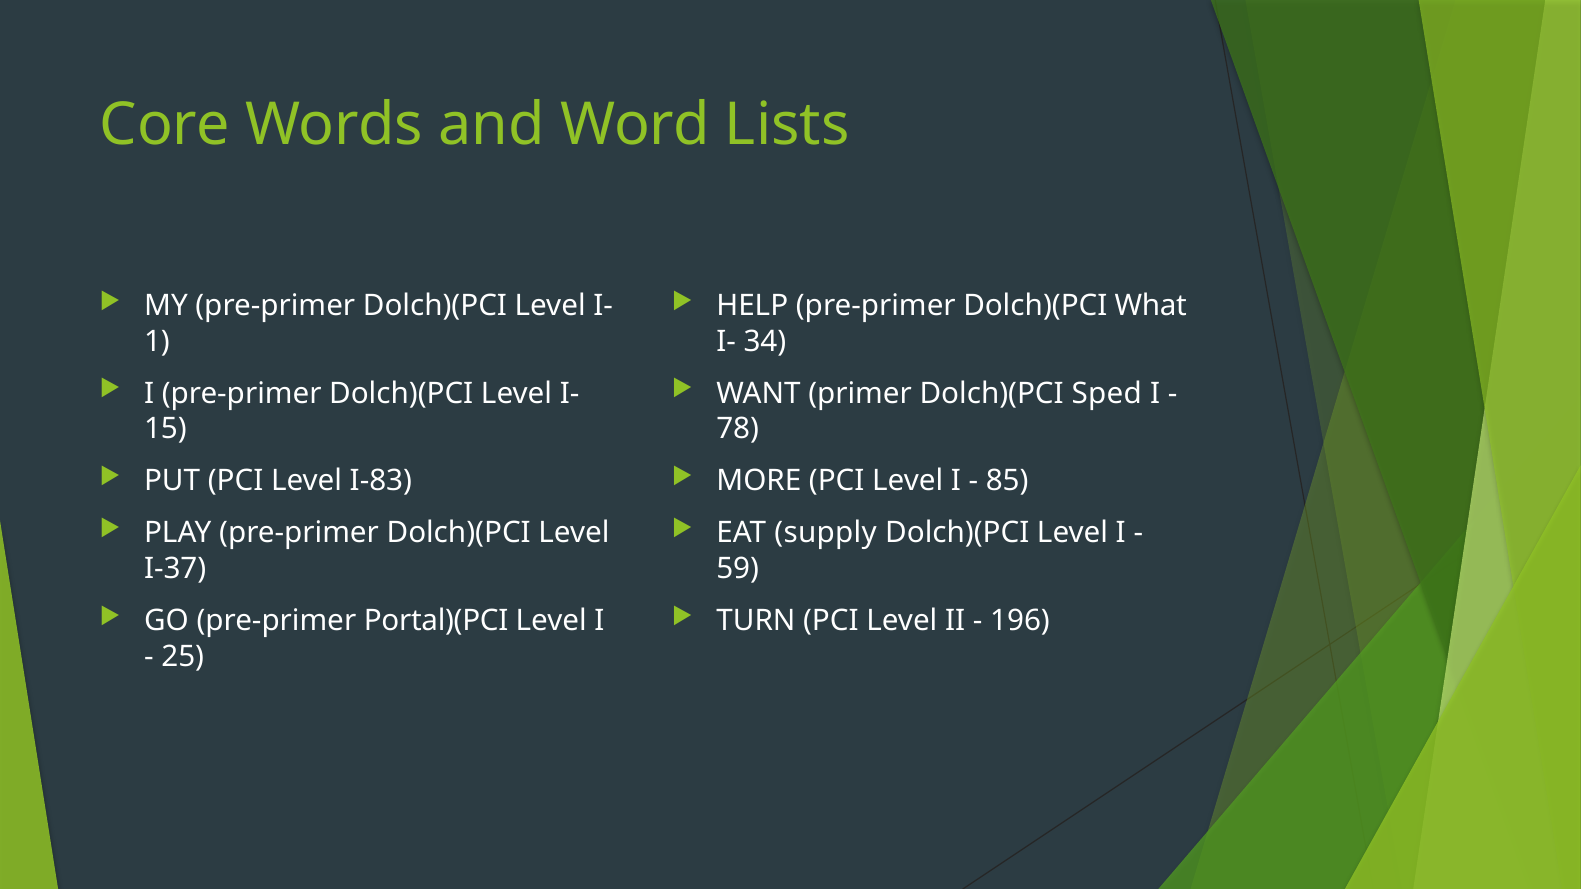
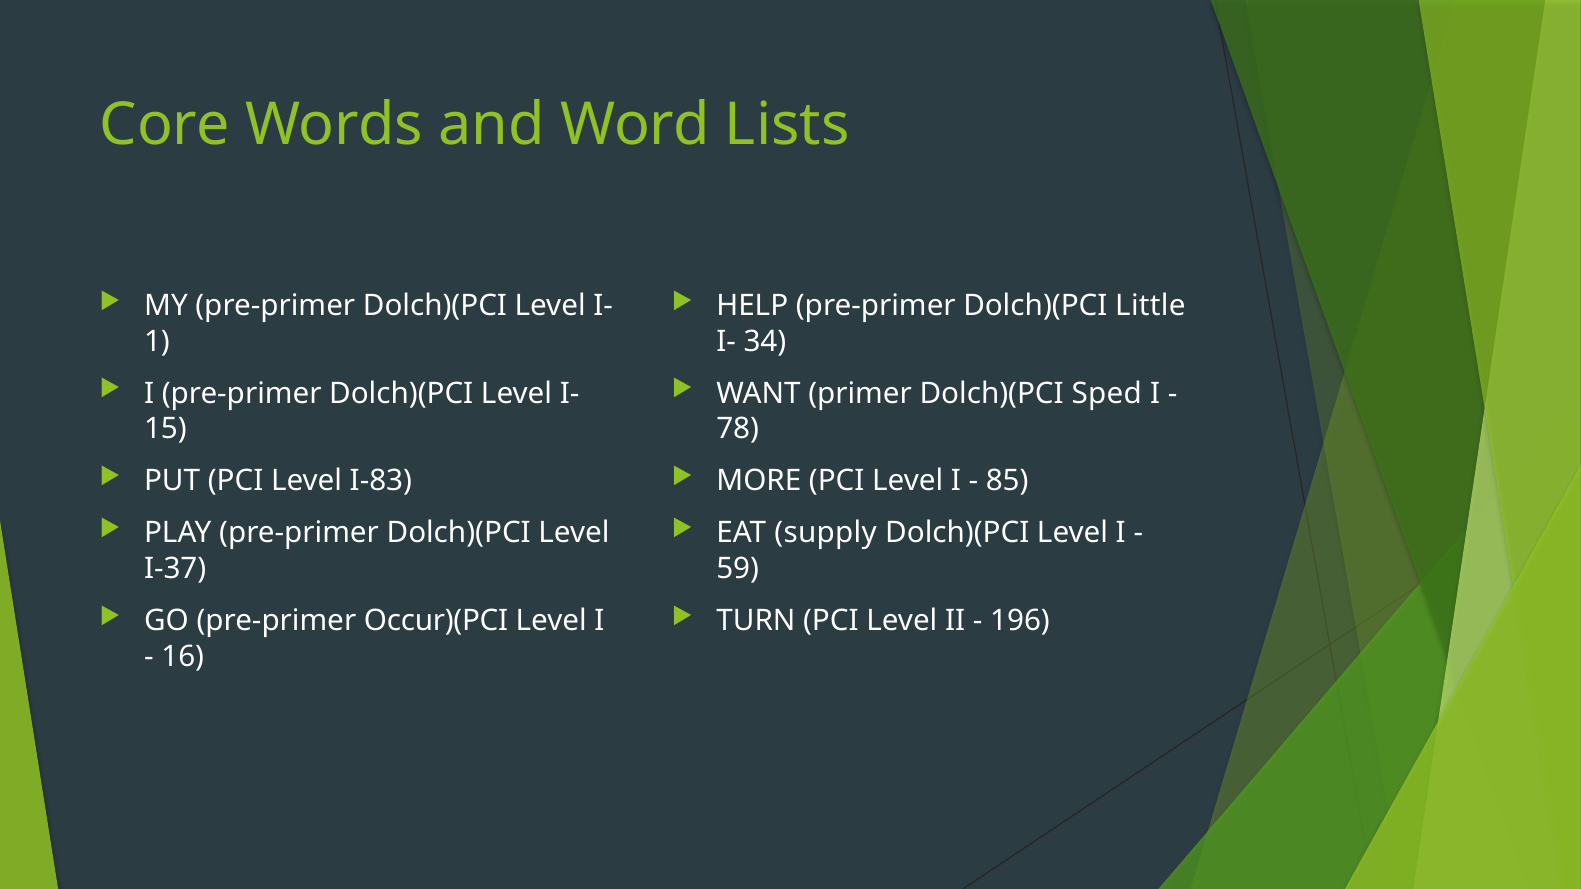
What: What -> Little
Portal)(PCI: Portal)(PCI -> Occur)(PCI
25: 25 -> 16
